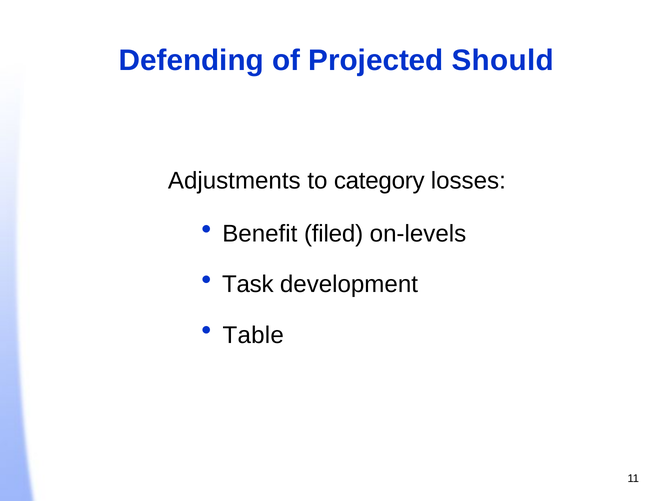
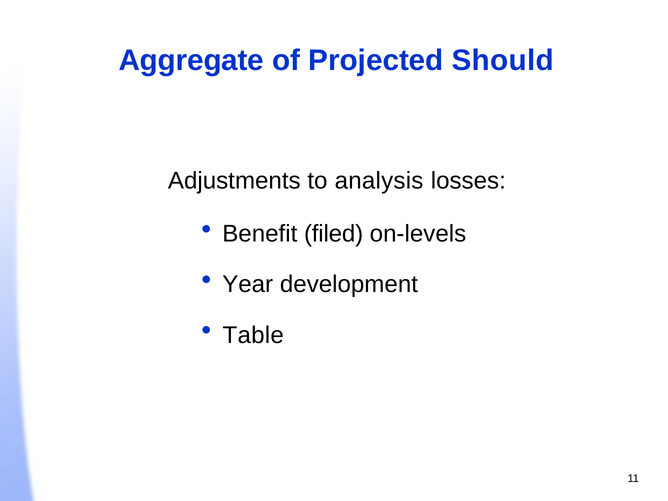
Defending: Defending -> Aggregate
category: category -> analysis
Task: Task -> Year
